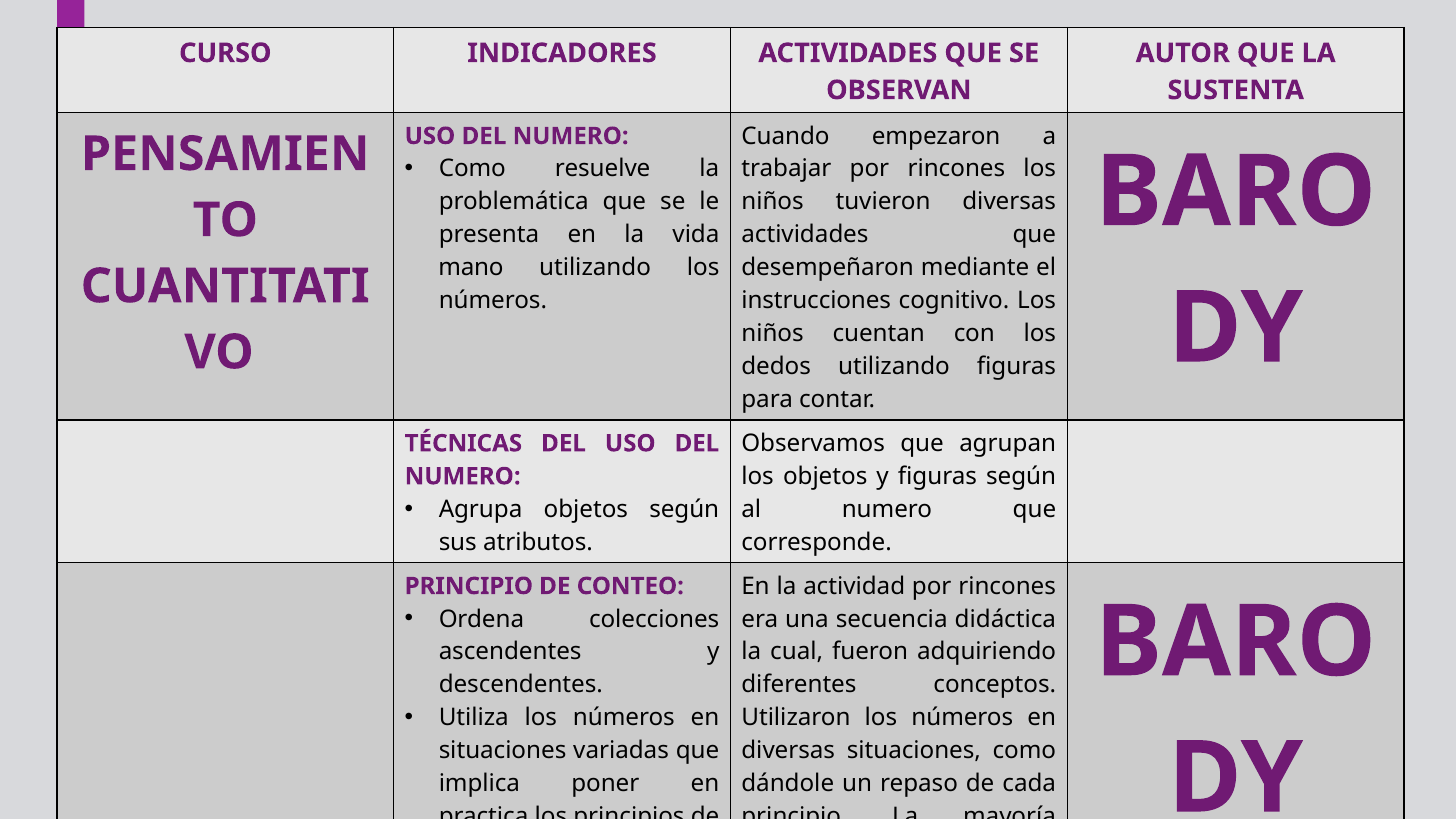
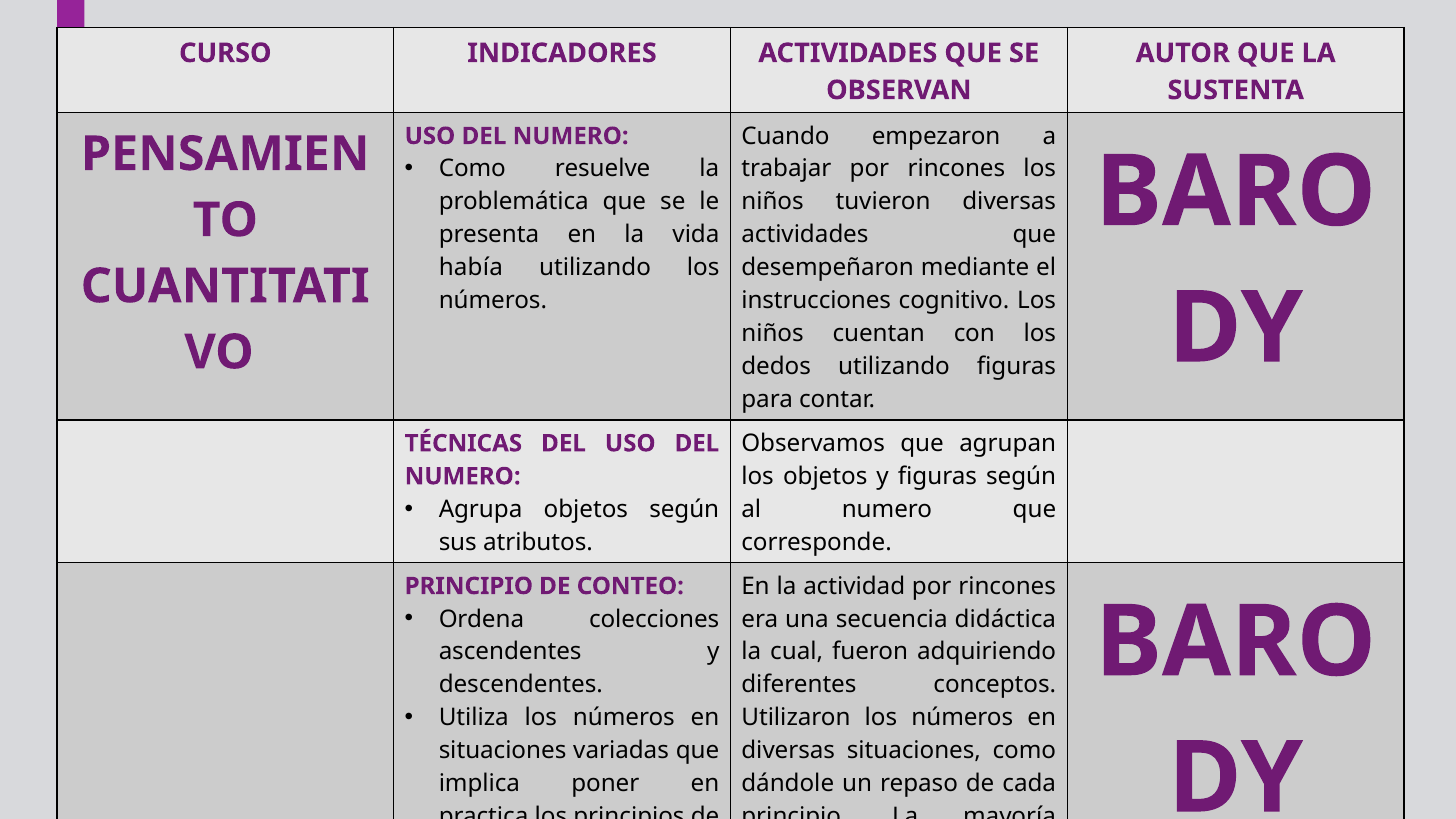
mano: mano -> había
